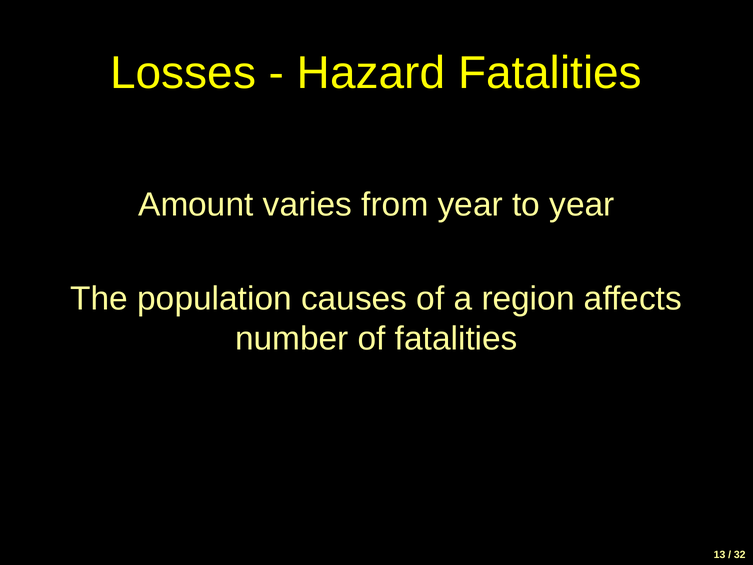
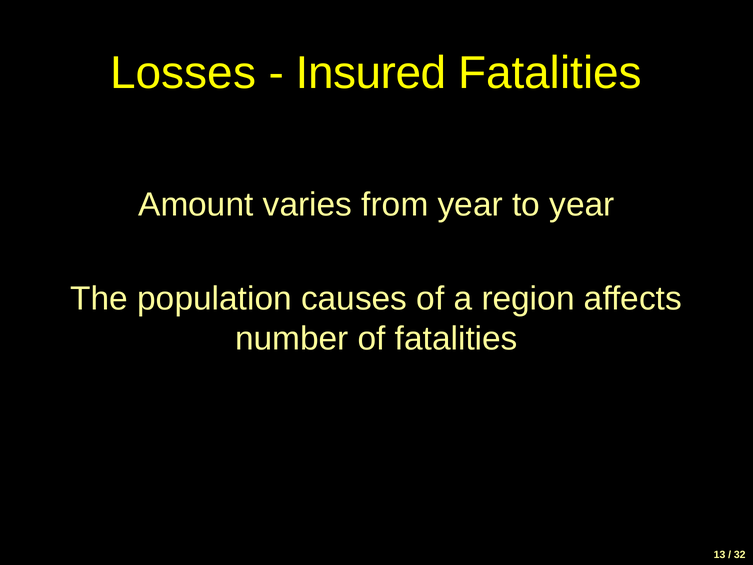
Hazard: Hazard -> Insured
